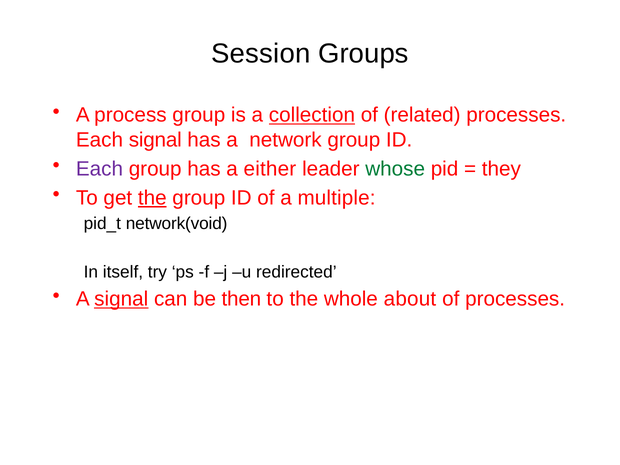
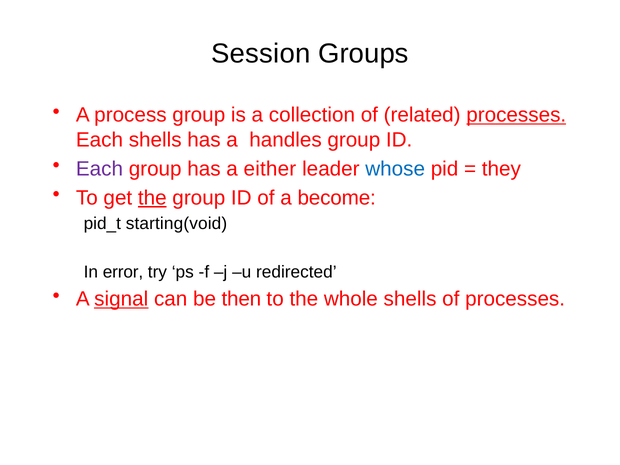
collection underline: present -> none
processes at (516, 115) underline: none -> present
Each signal: signal -> shells
network: network -> handles
whose colour: green -> blue
multiple: multiple -> become
network(void: network(void -> starting(void
itself: itself -> error
whole about: about -> shells
